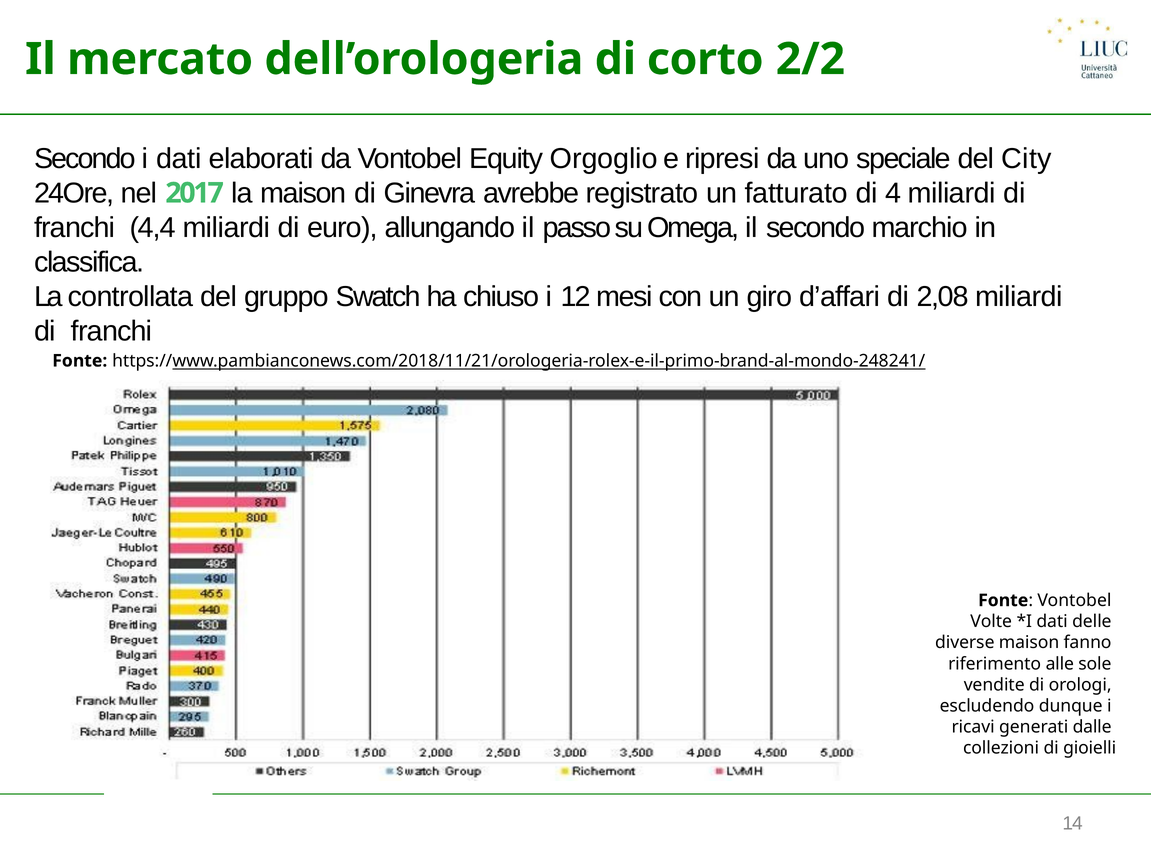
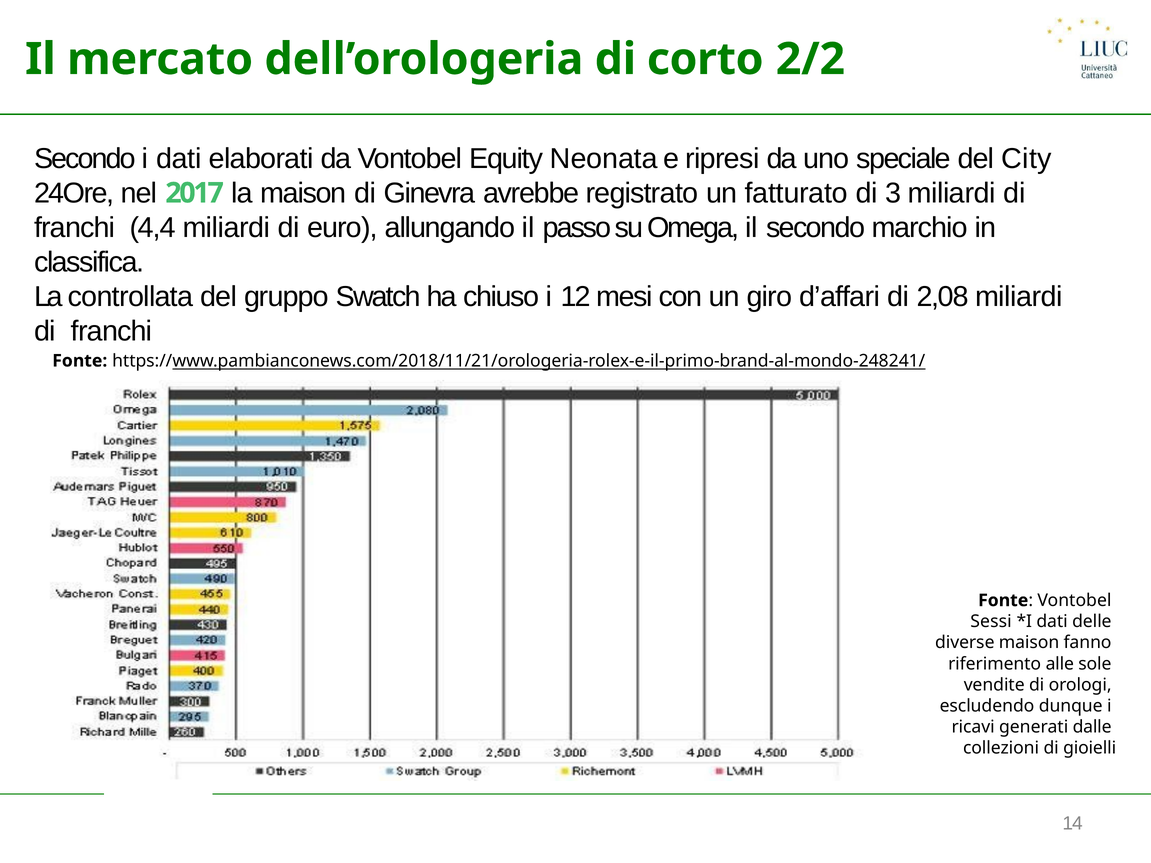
Orgoglio: Orgoglio -> Neonata
4: 4 -> 3
Volte: Volte -> Sessi
